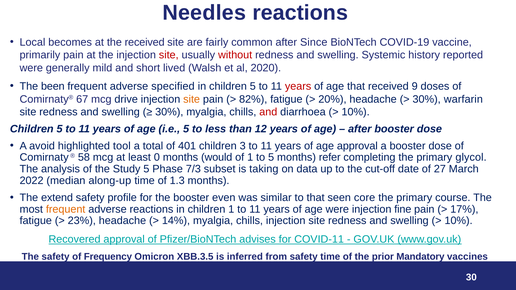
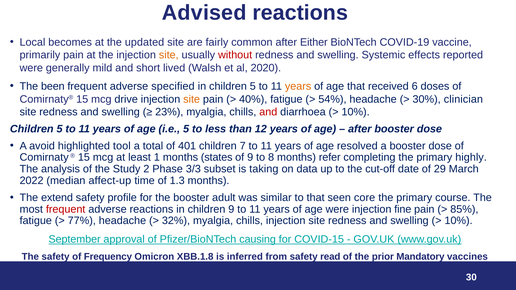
Needles: Needles -> Advised
the received: received -> updated
Since: Since -> Either
site at (169, 55) colour: red -> orange
history: history -> effects
years at (298, 86) colour: red -> orange
9: 9 -> 6
Comirnaty® 67: 67 -> 15
82%: 82% -> 40%
20%: 20% -> 54%
warfarin: warfarin -> clinician
30% at (169, 112): 30% -> 23%
3: 3 -> 7
age approval: approval -> resolved
58 at (84, 158): 58 -> 15
0: 0 -> 1
would: would -> states
of 1: 1 -> 9
to 5: 5 -> 8
glycol: glycol -> highly
Study 5: 5 -> 2
7/3: 7/3 -> 3/3
27: 27 -> 29
along-up: along-up -> affect-up
even: even -> adult
frequent at (66, 209) colour: orange -> red
children 1: 1 -> 9
17%: 17% -> 85%
23%: 23% -> 77%
14%: 14% -> 32%
Recovered: Recovered -> September
advises: advises -> causing
COVID-11: COVID-11 -> COVID-15
XBB.3.5: XBB.3.5 -> XBB.1.8
safety time: time -> read
